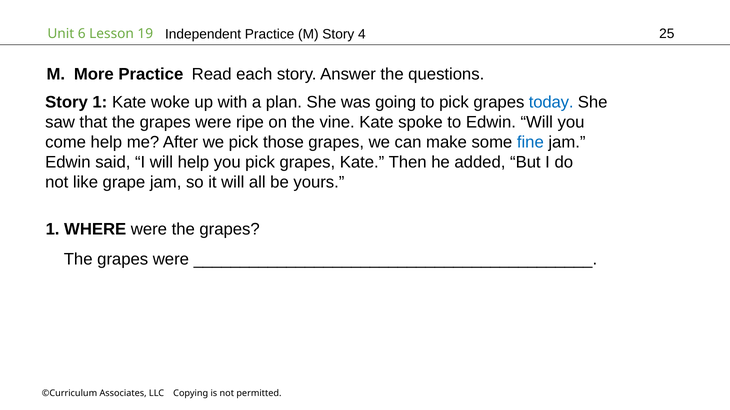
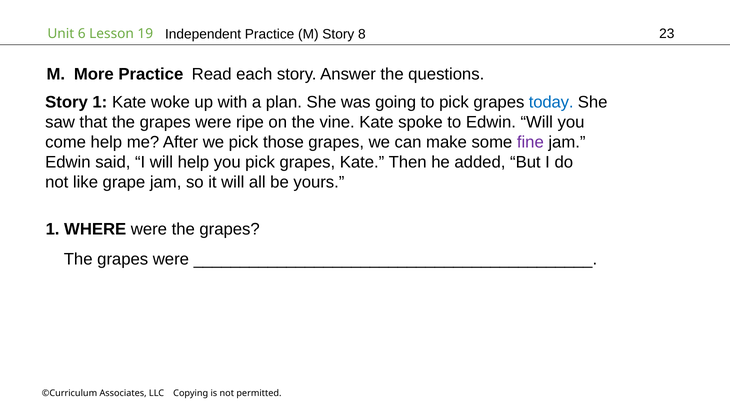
4: 4 -> 8
25: 25 -> 23
fine colour: blue -> purple
